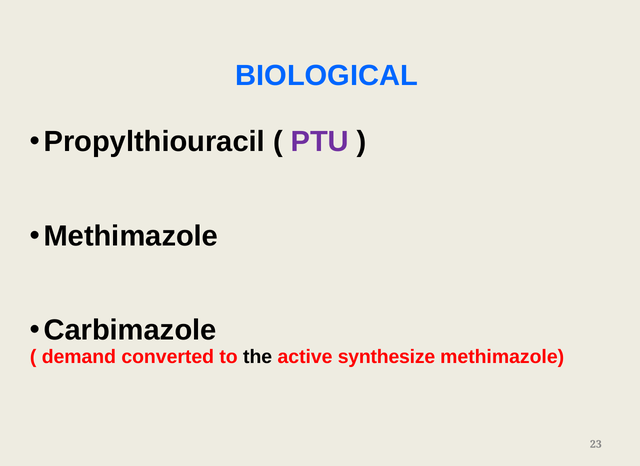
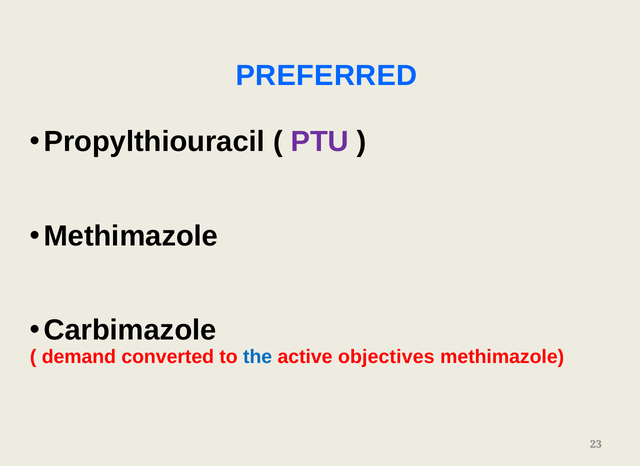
BIOLOGICAL: BIOLOGICAL -> PREFERRED
the colour: black -> blue
synthesize: synthesize -> objectives
